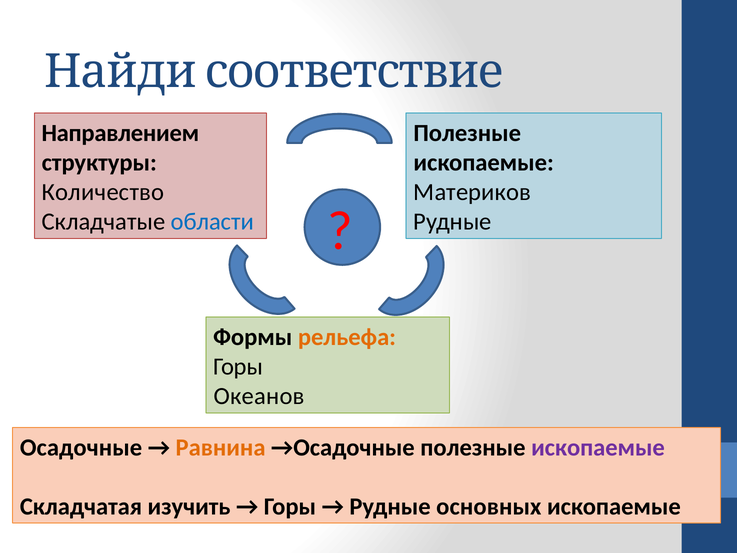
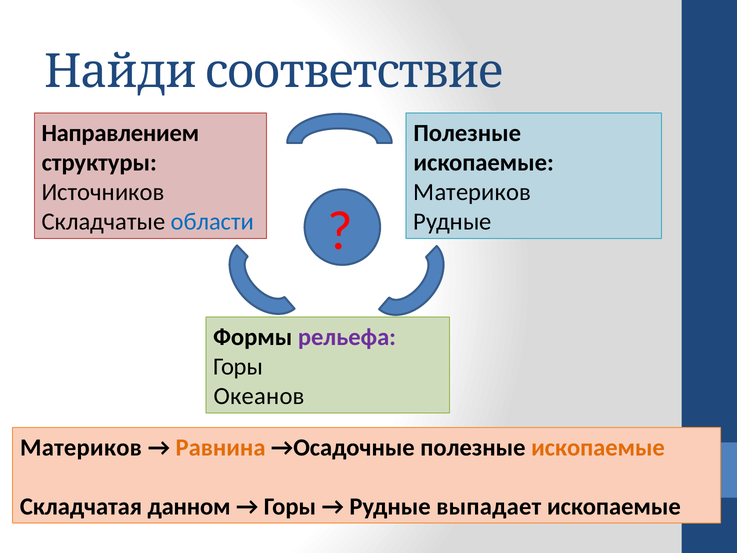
Количество: Количество -> Источников
рельефа colour: orange -> purple
Осадочные at (81, 447): Осадочные -> Материков
ископаемые at (598, 447) colour: purple -> orange
изучить: изучить -> данном
основных: основных -> выпадает
